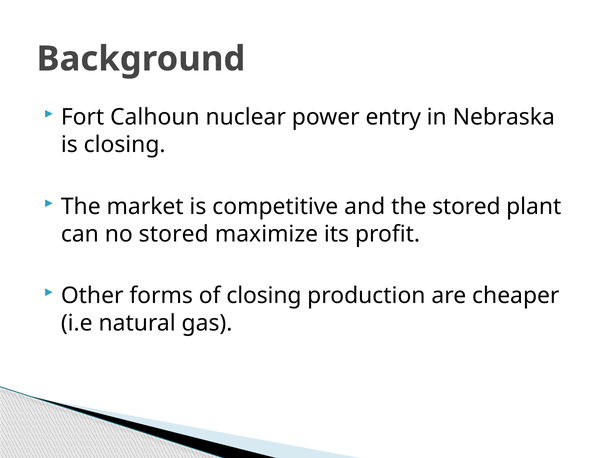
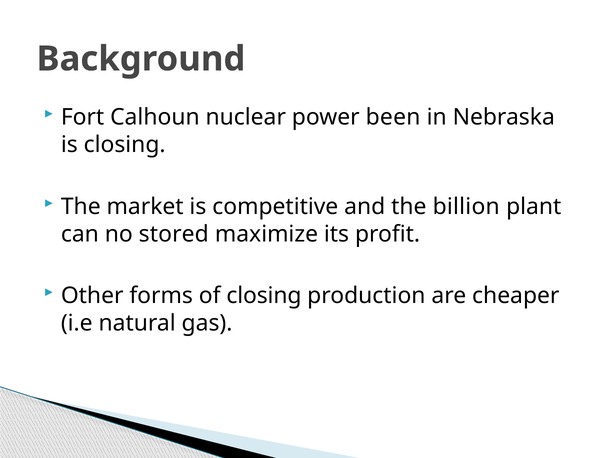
entry: entry -> been
the stored: stored -> billion
